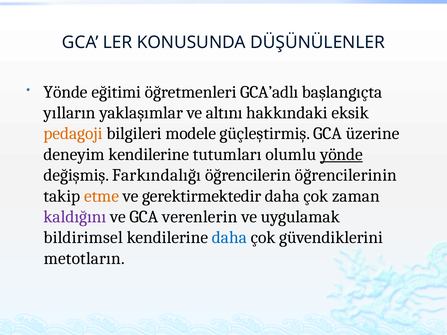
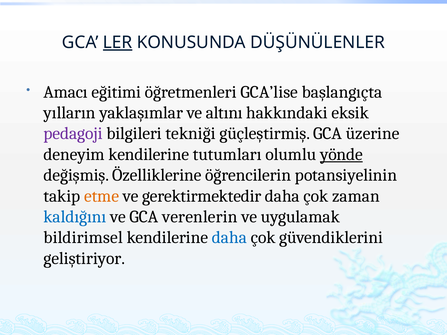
LER underline: none -> present
Yönde at (66, 92): Yönde -> Amacı
GCA’adlı: GCA’adlı -> GCA’lise
pedagoji colour: orange -> purple
modele: modele -> tekniği
Farkındalığı: Farkındalığı -> Özelliklerine
öğrencilerinin: öğrencilerinin -> potansiyelinin
kaldığını colour: purple -> blue
metotların: metotların -> geliştiriyor
